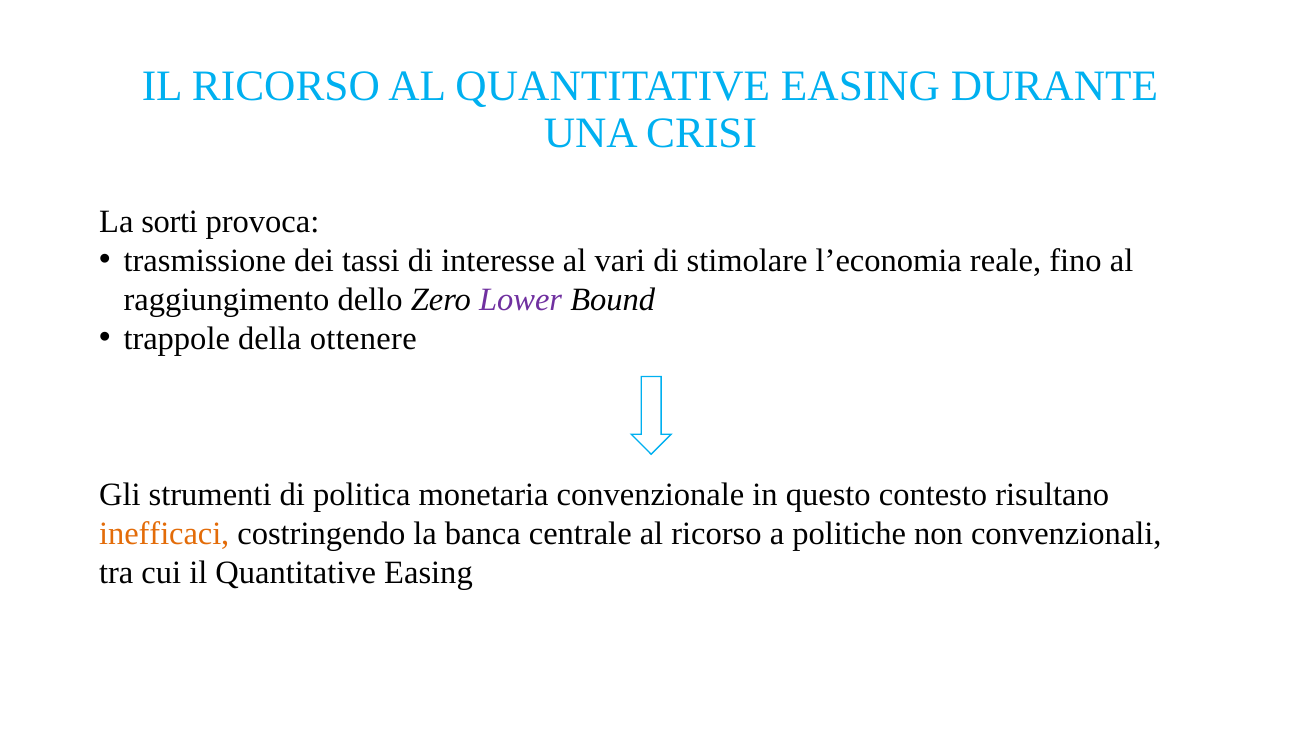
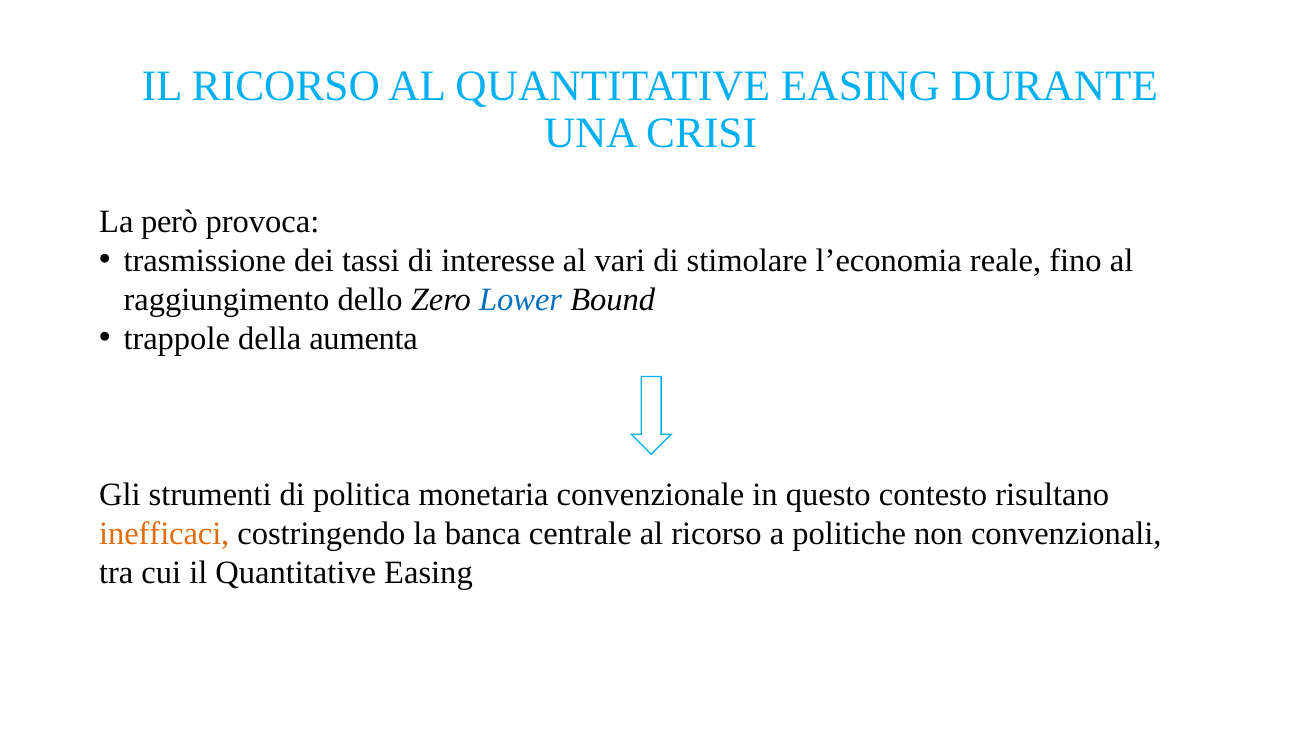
sorti: sorti -> però
Lower colour: purple -> blue
ottenere: ottenere -> aumenta
